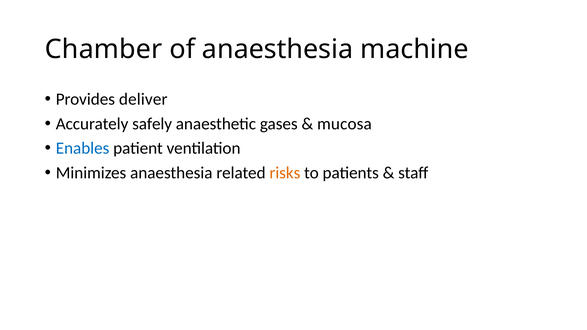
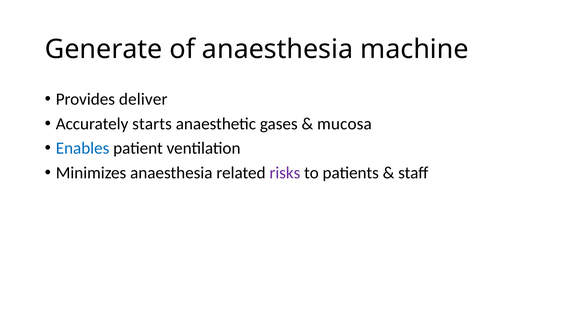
Chamber: Chamber -> Generate
safely: safely -> starts
risks colour: orange -> purple
